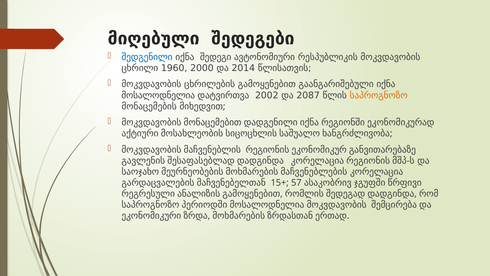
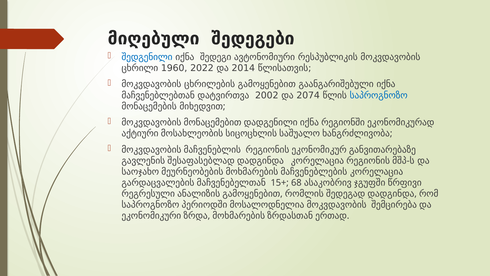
2000: 2000 -> 2022
მოსალოდნელია at (158, 95): მოსალოდნელია -> მაჩვენებლებთან
2087: 2087 -> 2074
საპროგნოზო at (379, 95) colour: orange -> blue
57: 57 -> 68
